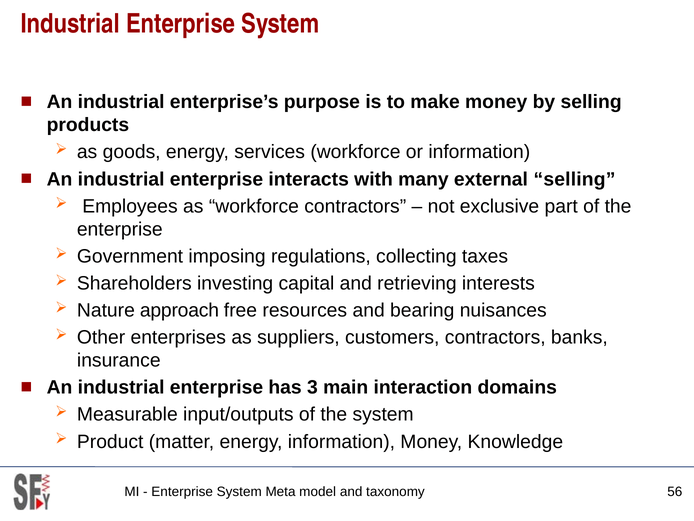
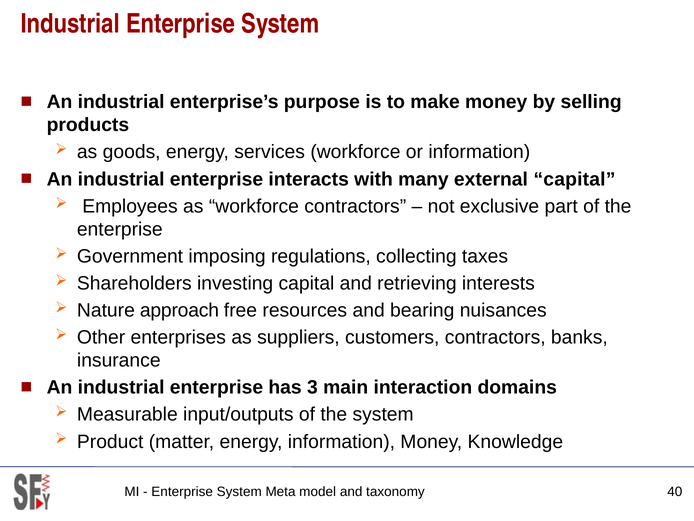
external selling: selling -> capital
56: 56 -> 40
